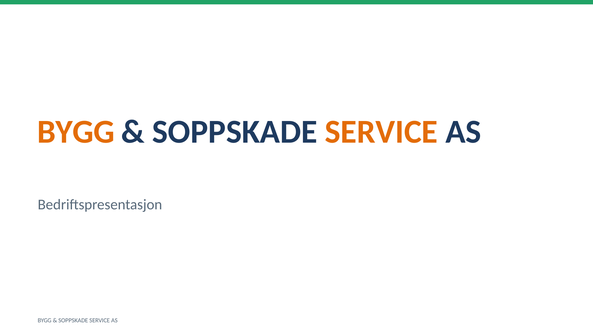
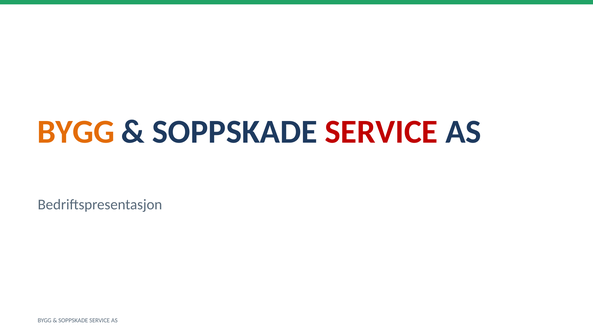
SERVICE at (381, 132) colour: orange -> red
